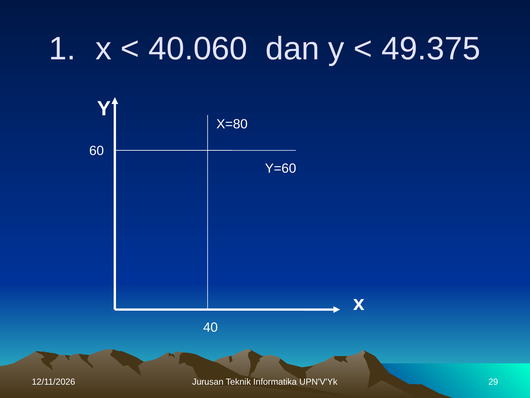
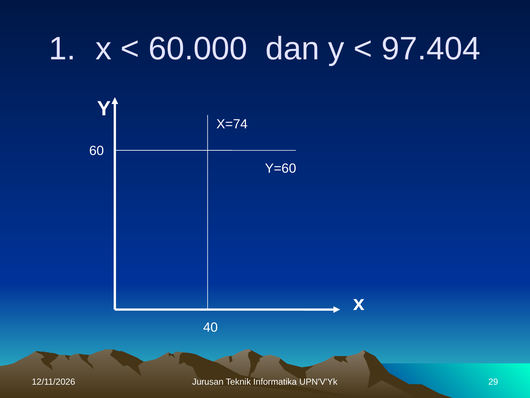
40.060: 40.060 -> 60.000
49.375: 49.375 -> 97.404
X=80: X=80 -> X=74
